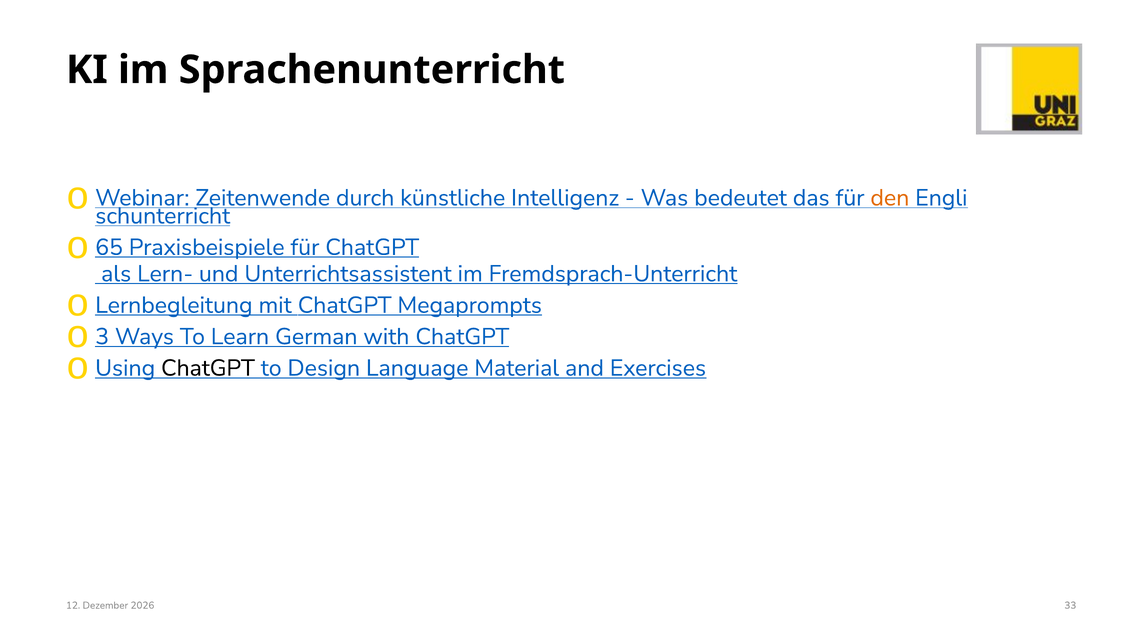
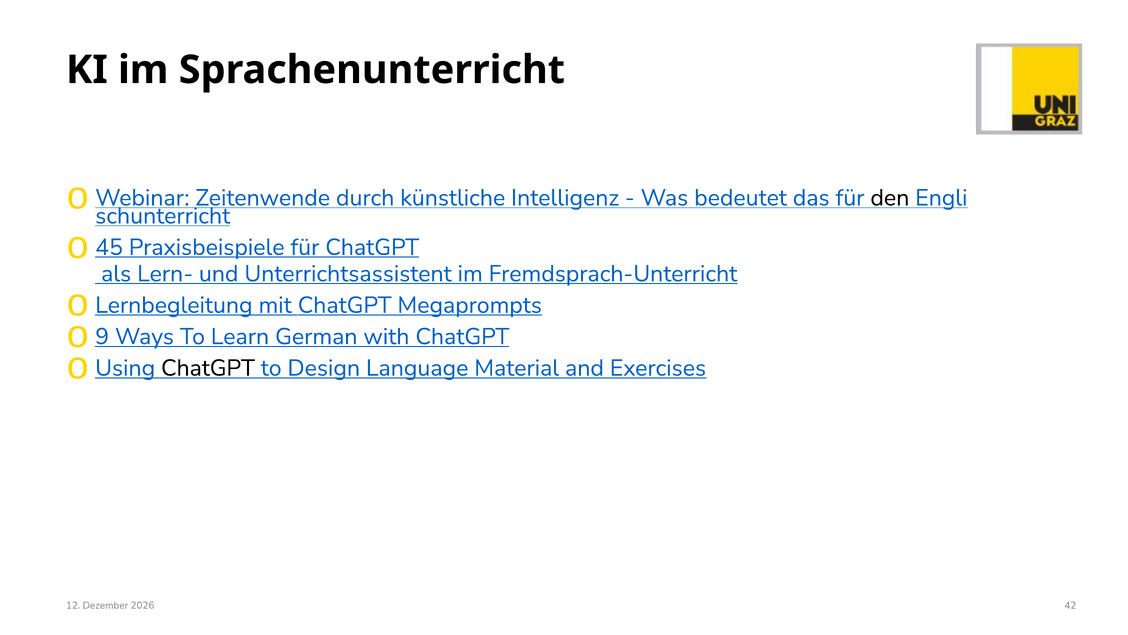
den colour: orange -> black
65: 65 -> 45
3: 3 -> 9
33: 33 -> 42
